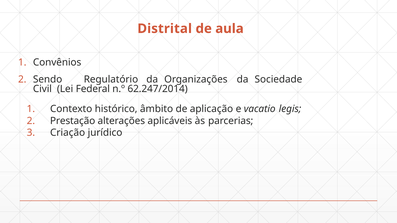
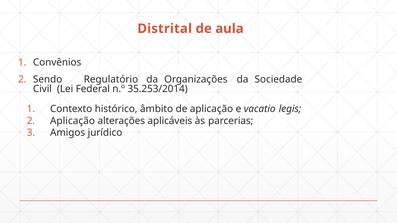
62.247/2014: 62.247/2014 -> 35.253/2014
Prestação at (73, 121): Prestação -> Aplicação
Criação: Criação -> Amigos
